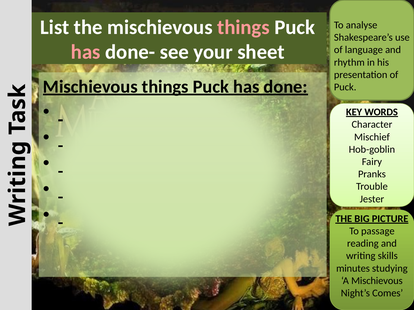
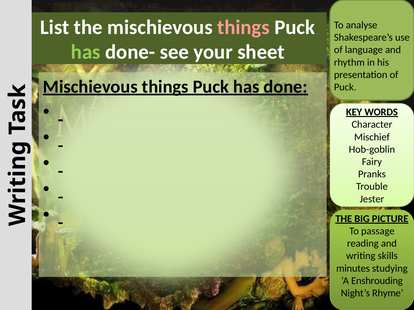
has at (86, 52) colour: pink -> light green
A Mischievous: Mischievous -> Enshrouding
Comes: Comes -> Rhyme
